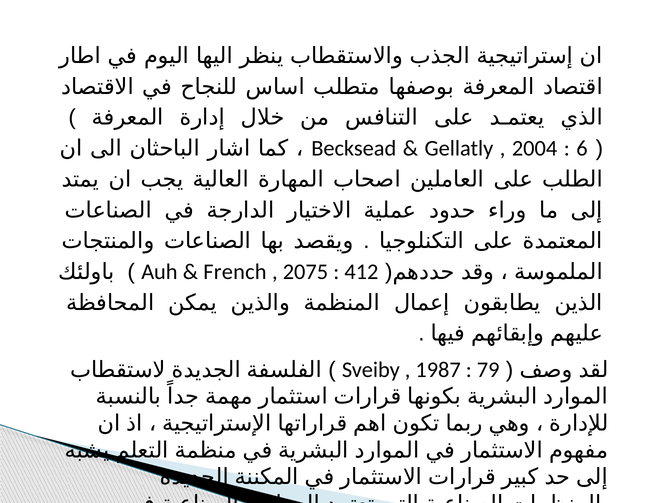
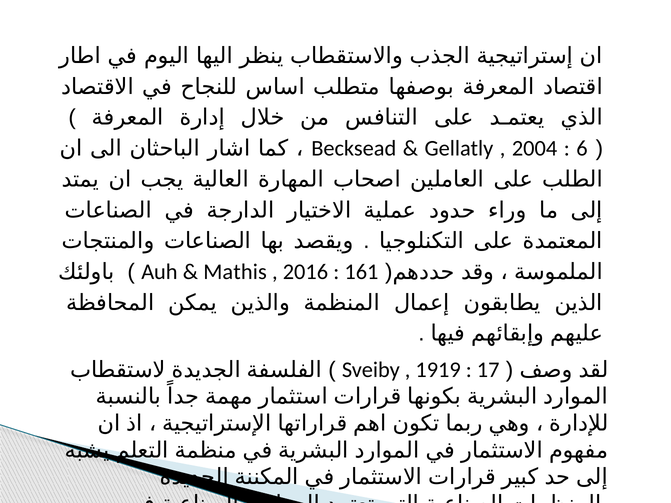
French: French -> Mathis
2075: 2075 -> 2016
412: 412 -> 161
1987: 1987 -> 1919
79: 79 -> 17
